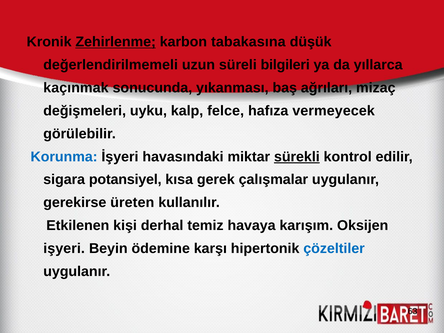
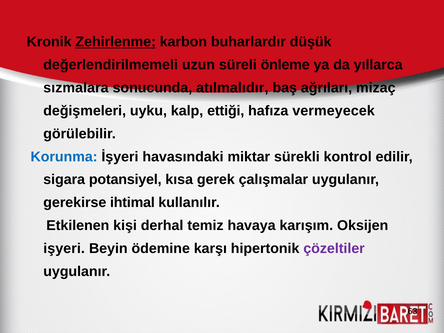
tabakasına: tabakasına -> buharlardır
bilgileri: bilgileri -> önleme
kaçınmak: kaçınmak -> sızmalara
yıkanması: yıkanması -> atılmalıdır
felce: felce -> ettiği
sürekli underline: present -> none
üreten: üreten -> ihtimal
çözeltiler colour: blue -> purple
